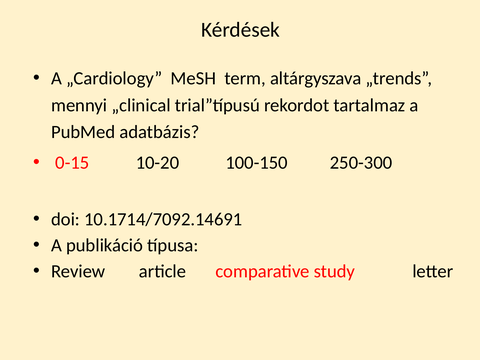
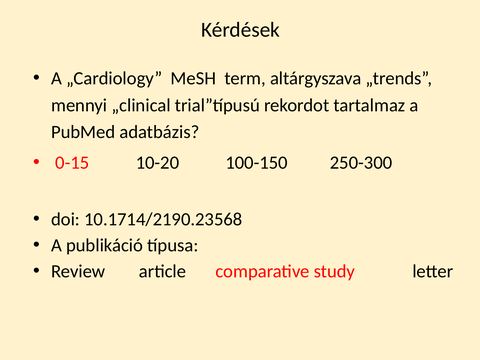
10.1714/7092.14691: 10.1714/7092.14691 -> 10.1714/2190.23568
